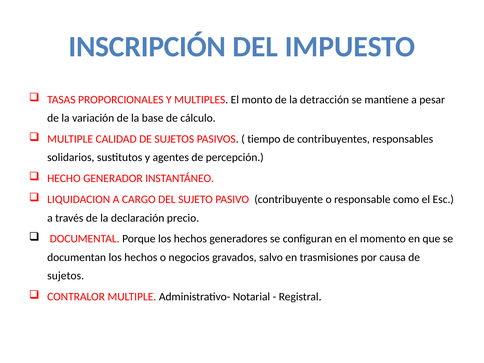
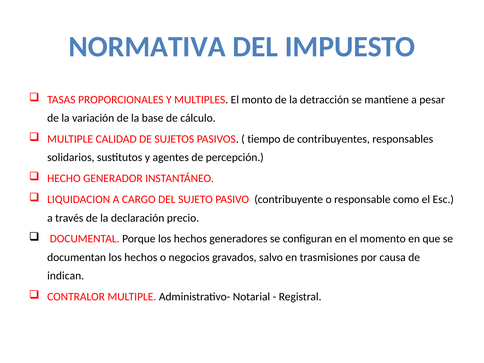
INSCRIPCIÓN: INSCRIPCIÓN -> NORMATIVA
sujetos at (66, 276): sujetos -> indican
